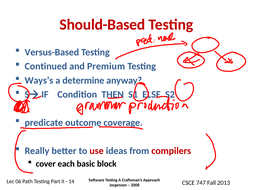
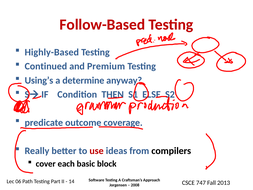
Should-Based: Should-Based -> Follow-Based
Versus-Based: Versus-Based -> Highly-Based
Ways’s: Ways’s -> Using’s
compilers colour: red -> black
